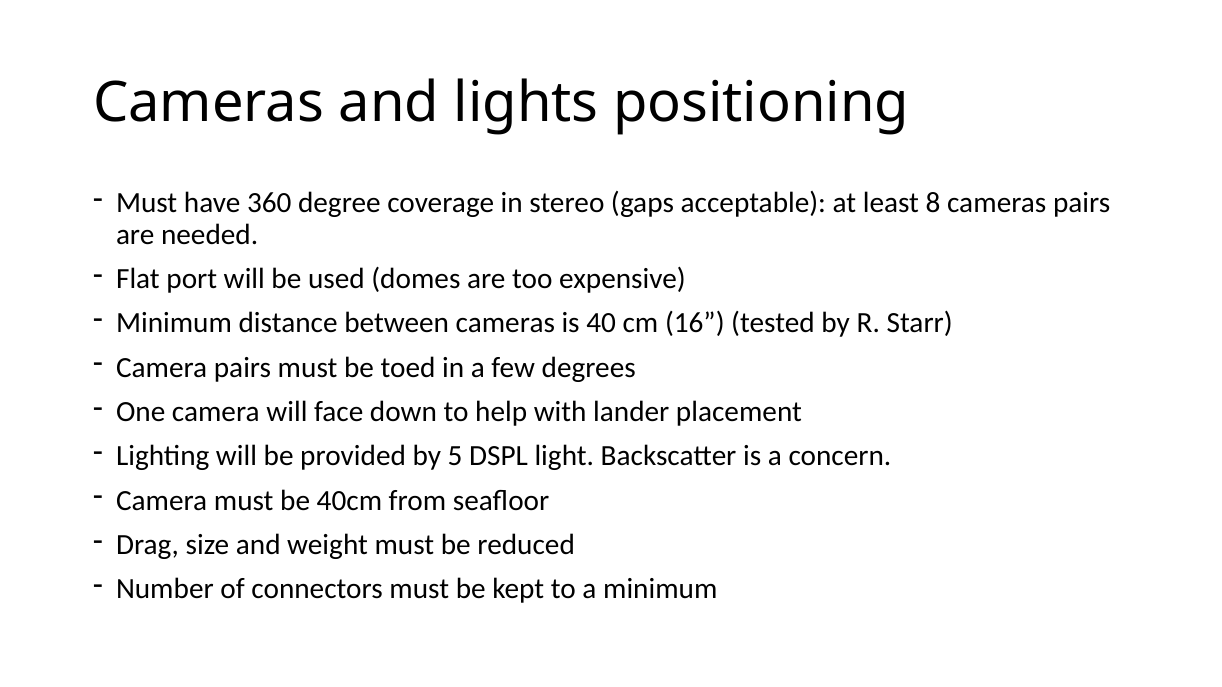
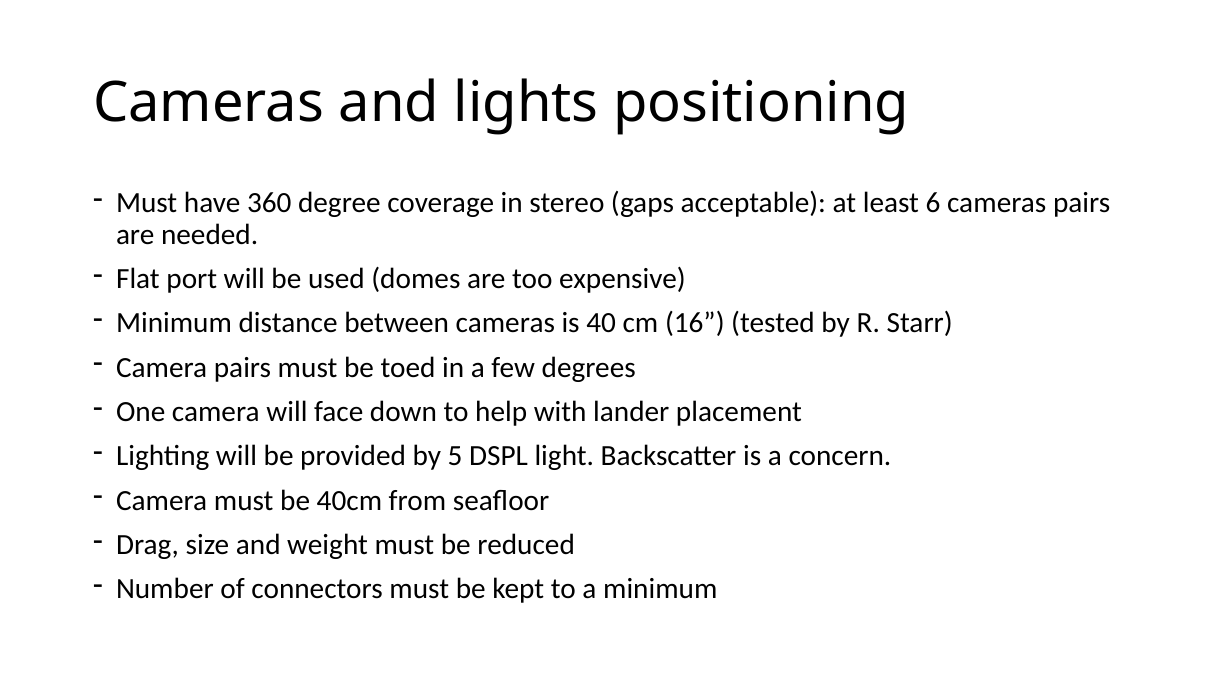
8: 8 -> 6
